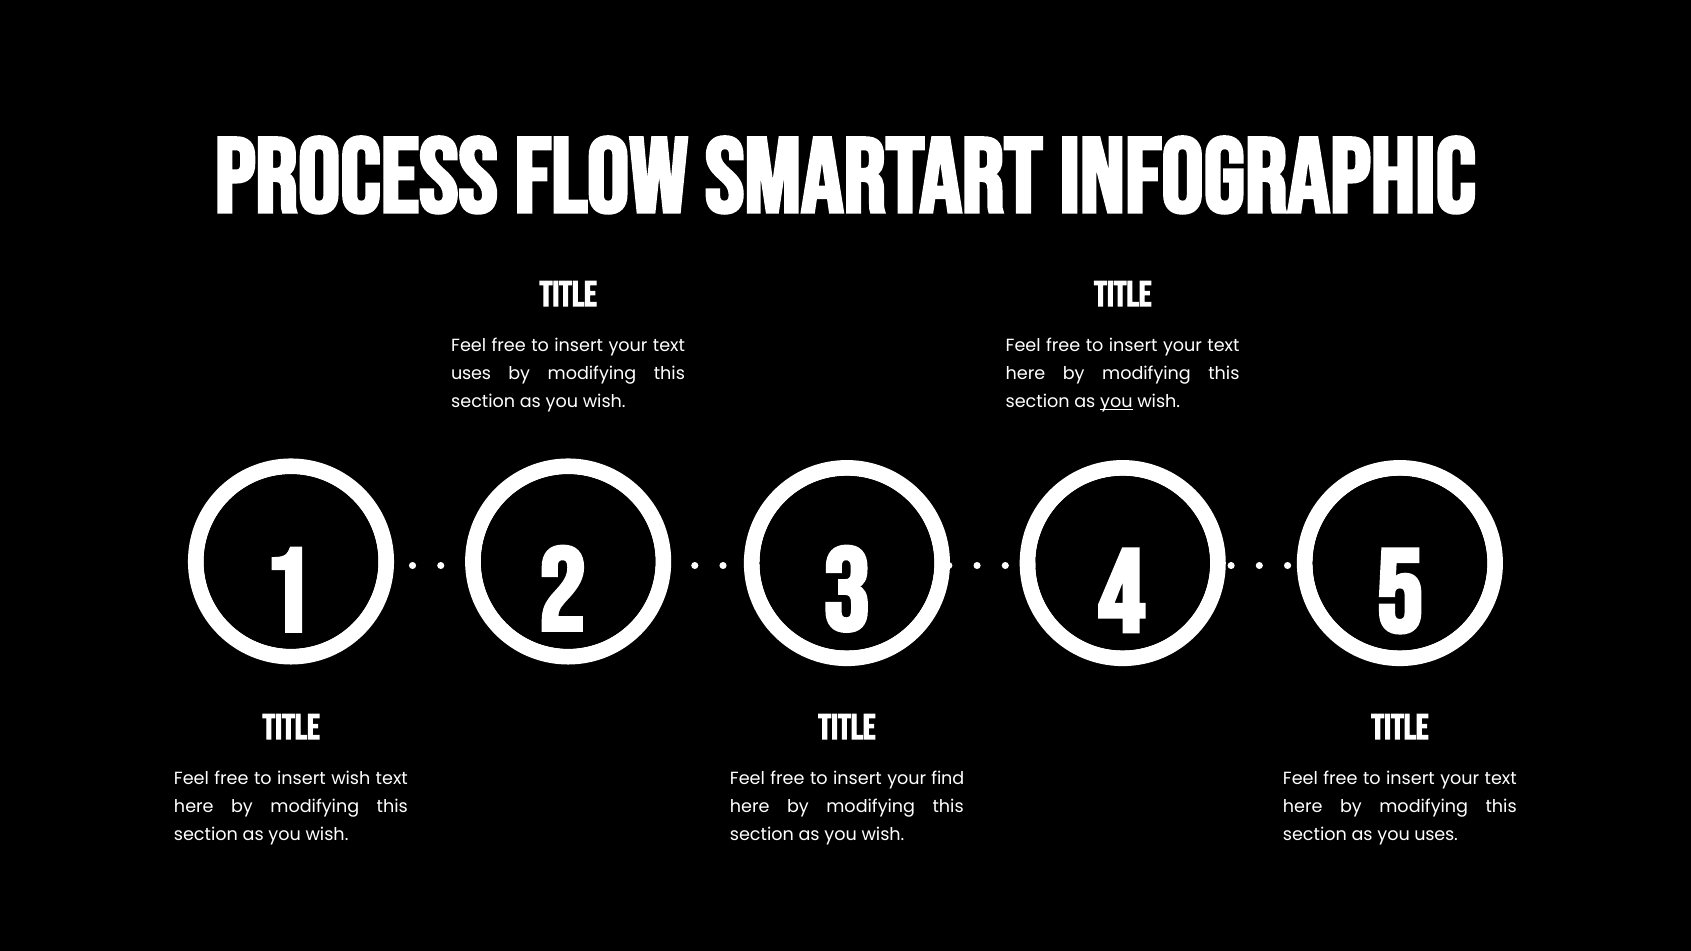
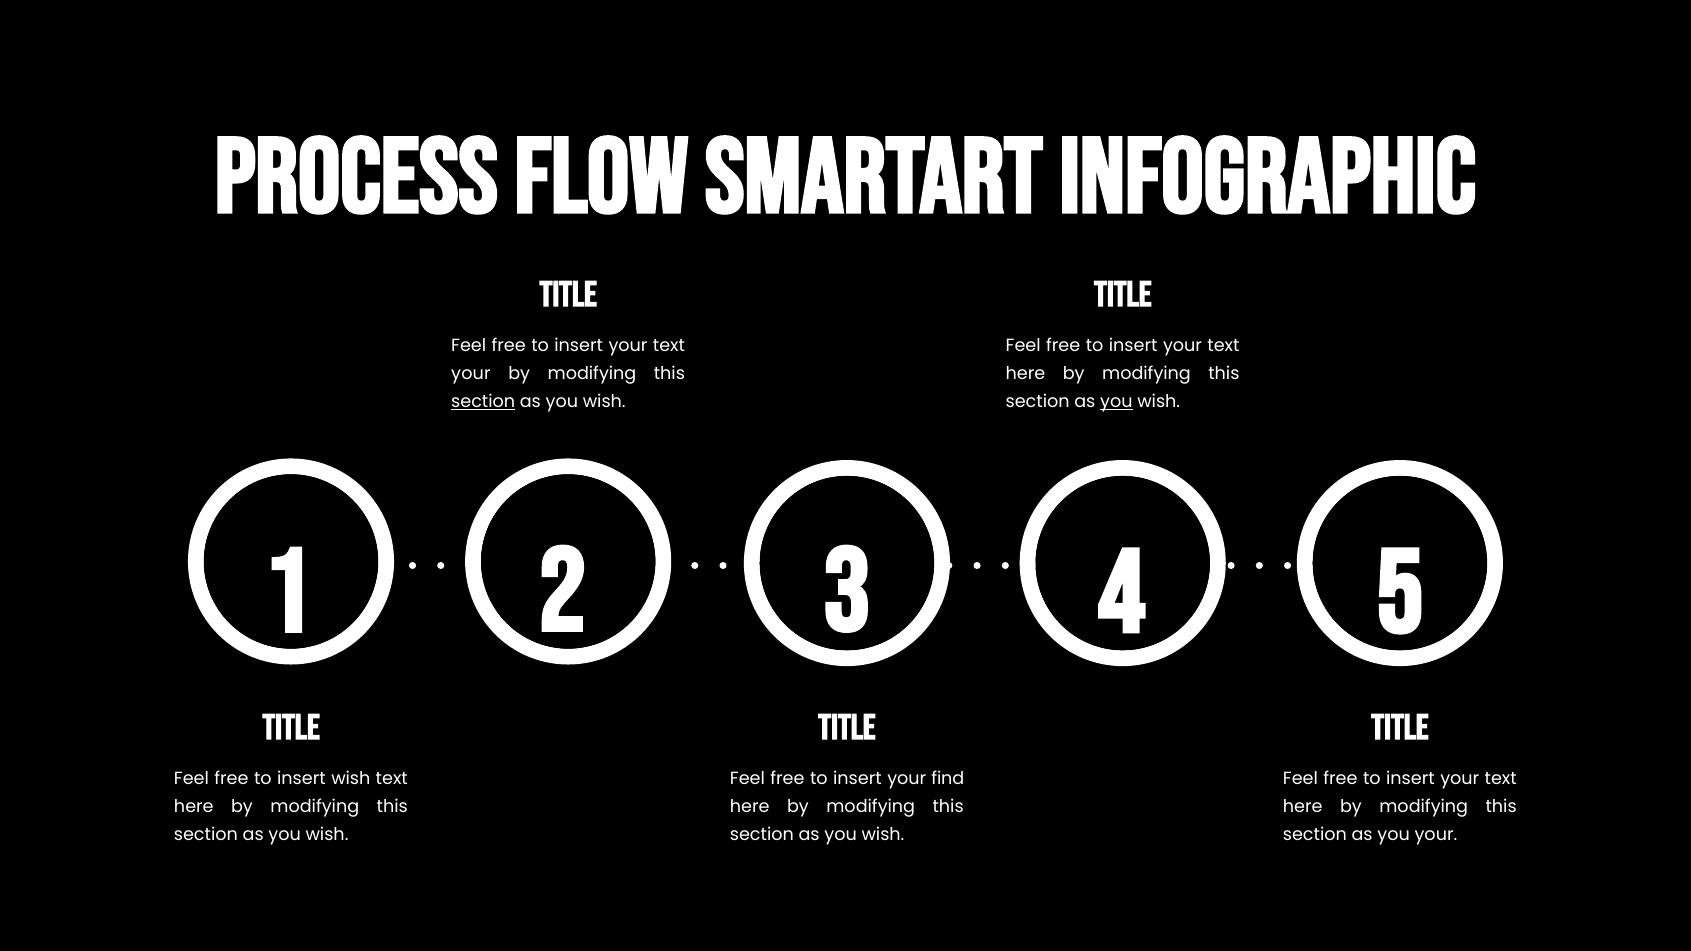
uses at (471, 374): uses -> your
section at (483, 402) underline: none -> present
you uses: uses -> your
